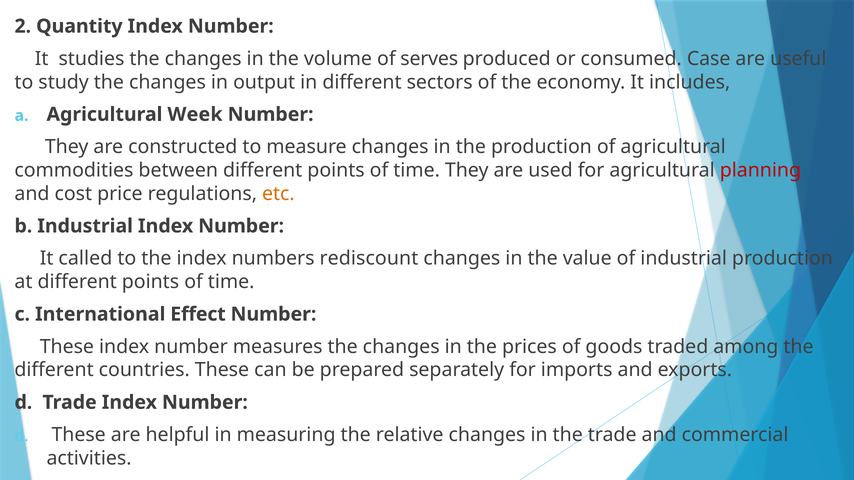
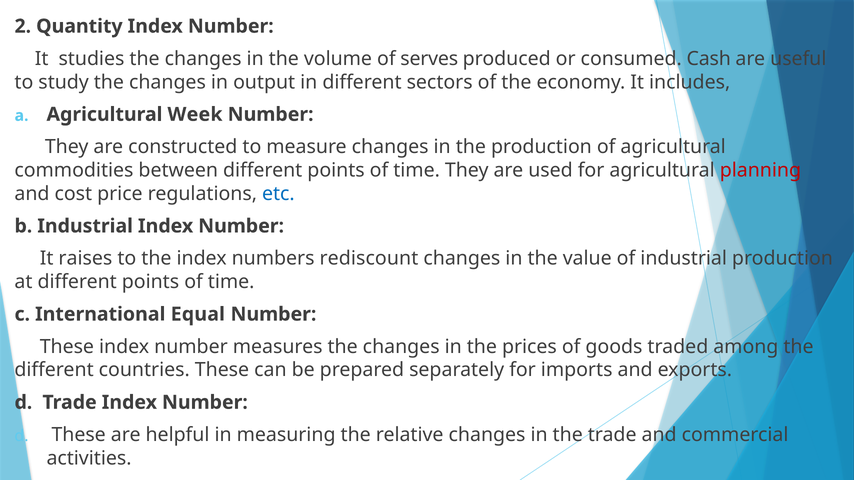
Case: Case -> Cash
etc colour: orange -> blue
called: called -> raises
Effect: Effect -> Equal
